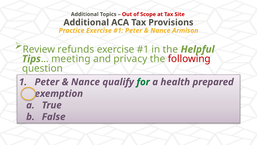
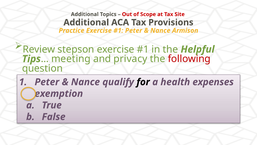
refunds: refunds -> stepson
for colour: green -> black
prepared: prepared -> expenses
